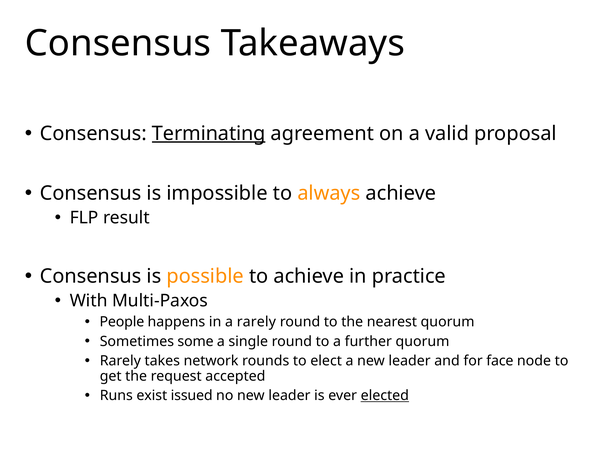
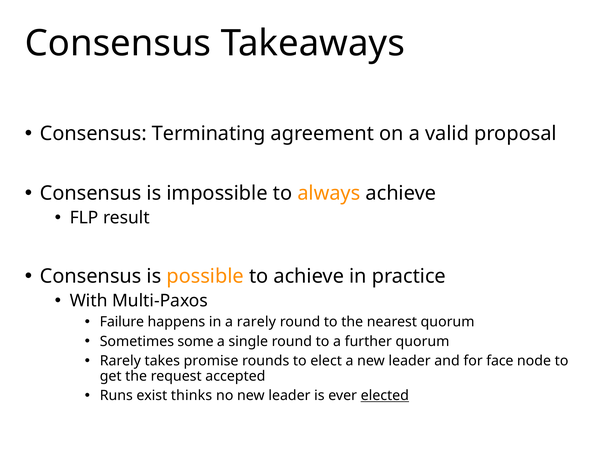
Terminating underline: present -> none
People: People -> Failure
network: network -> promise
issued: issued -> thinks
